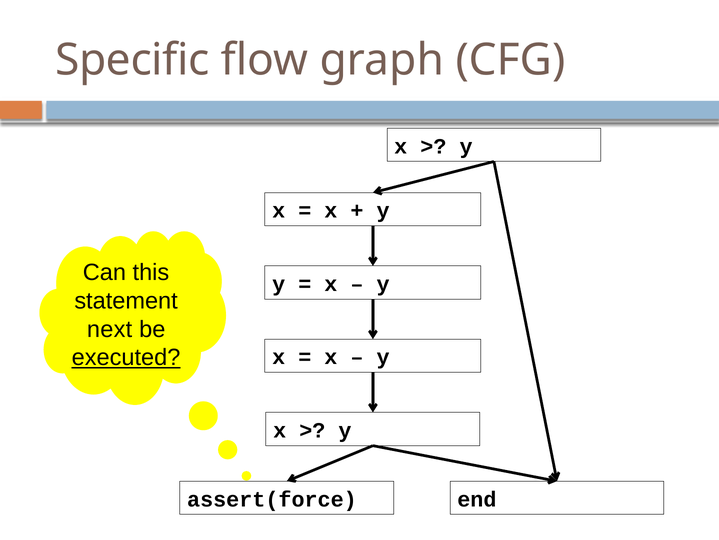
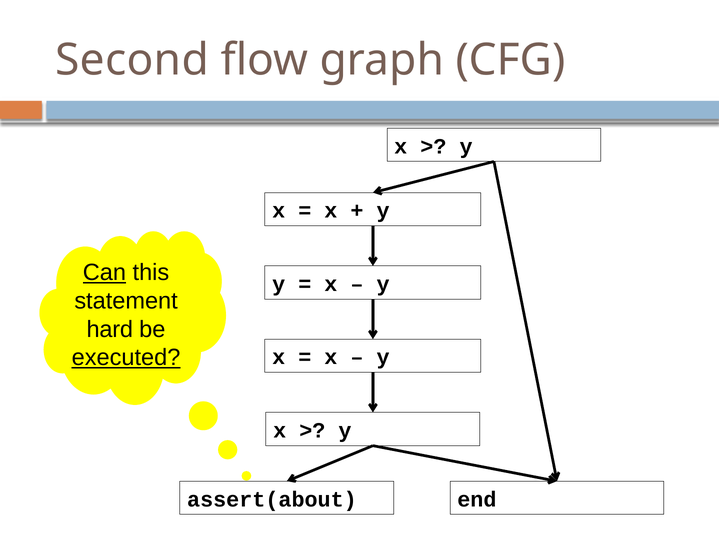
Specific: Specific -> Second
Can underline: none -> present
next: next -> hard
assert(force: assert(force -> assert(about
